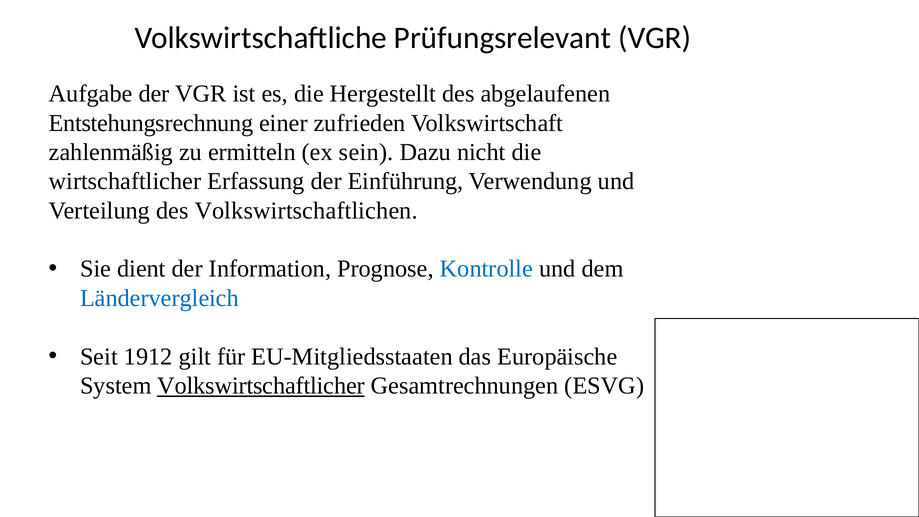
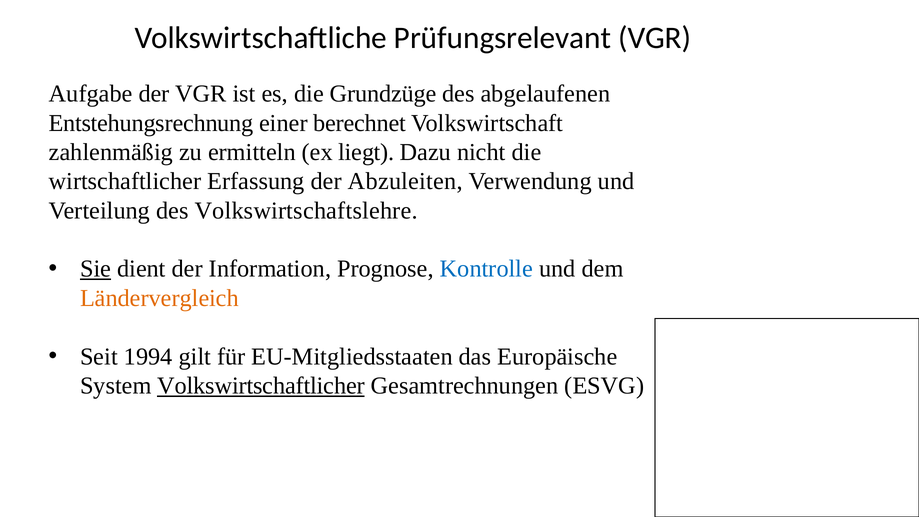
Hergestellt: Hergestellt -> Grundzüge
zufrieden: zufrieden -> berechnet
sein: sein -> liegt
Einführung: Einführung -> Abzuleiten
Volkswirtschaftlichen: Volkswirtschaftlichen -> Volkswirtschaftslehre
Sie underline: none -> present
Ländervergleich colour: blue -> orange
1912: 1912 -> 1994
